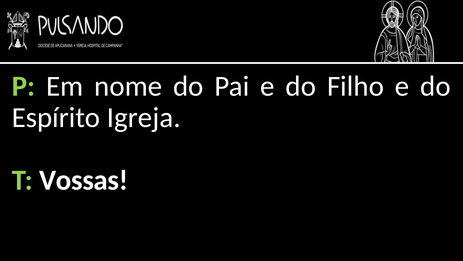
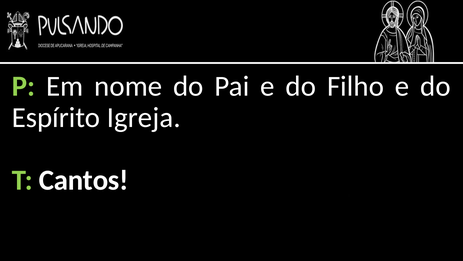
Vossas: Vossas -> Cantos
